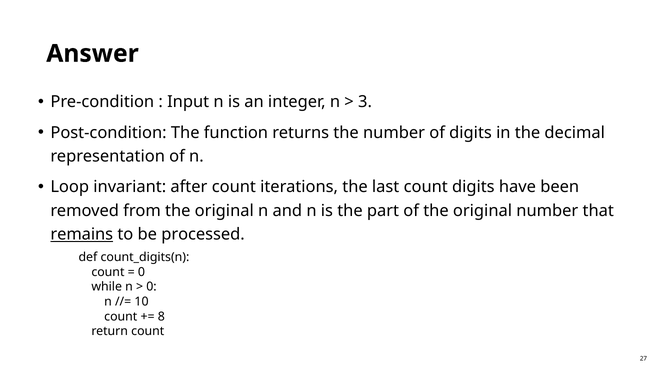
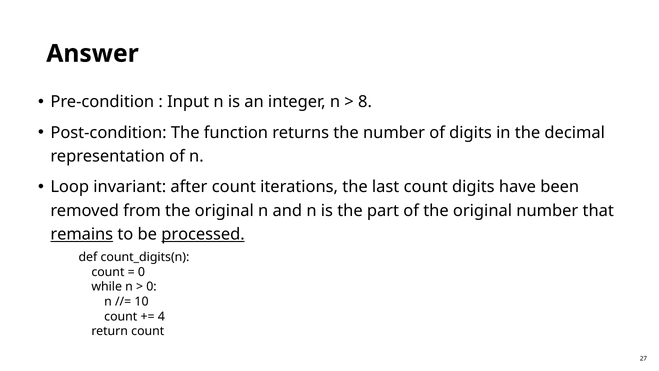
3: 3 -> 8
processed underline: none -> present
8: 8 -> 4
